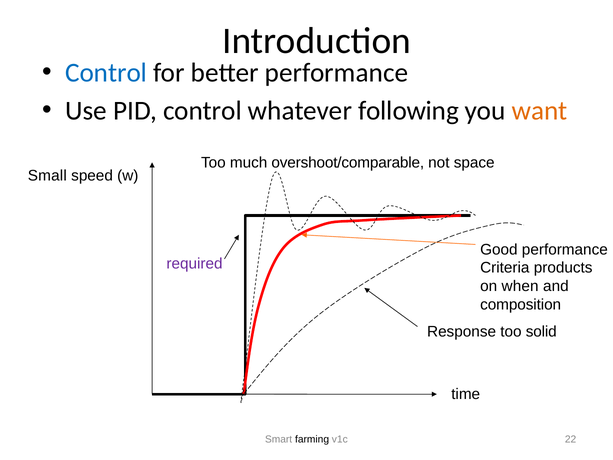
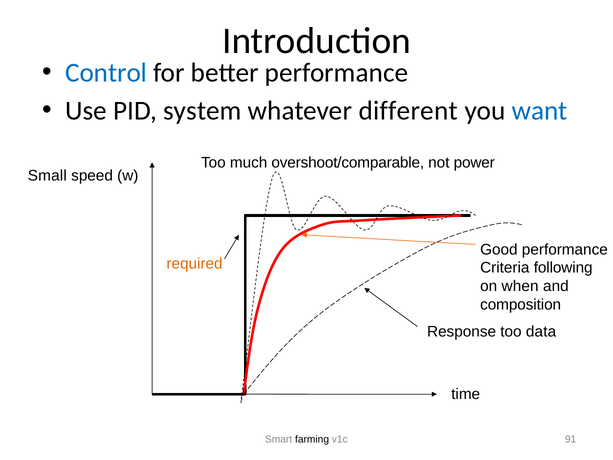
PID control: control -> system
following: following -> different
want colour: orange -> blue
space: space -> power
required colour: purple -> orange
products: products -> following
solid: solid -> data
22: 22 -> 91
